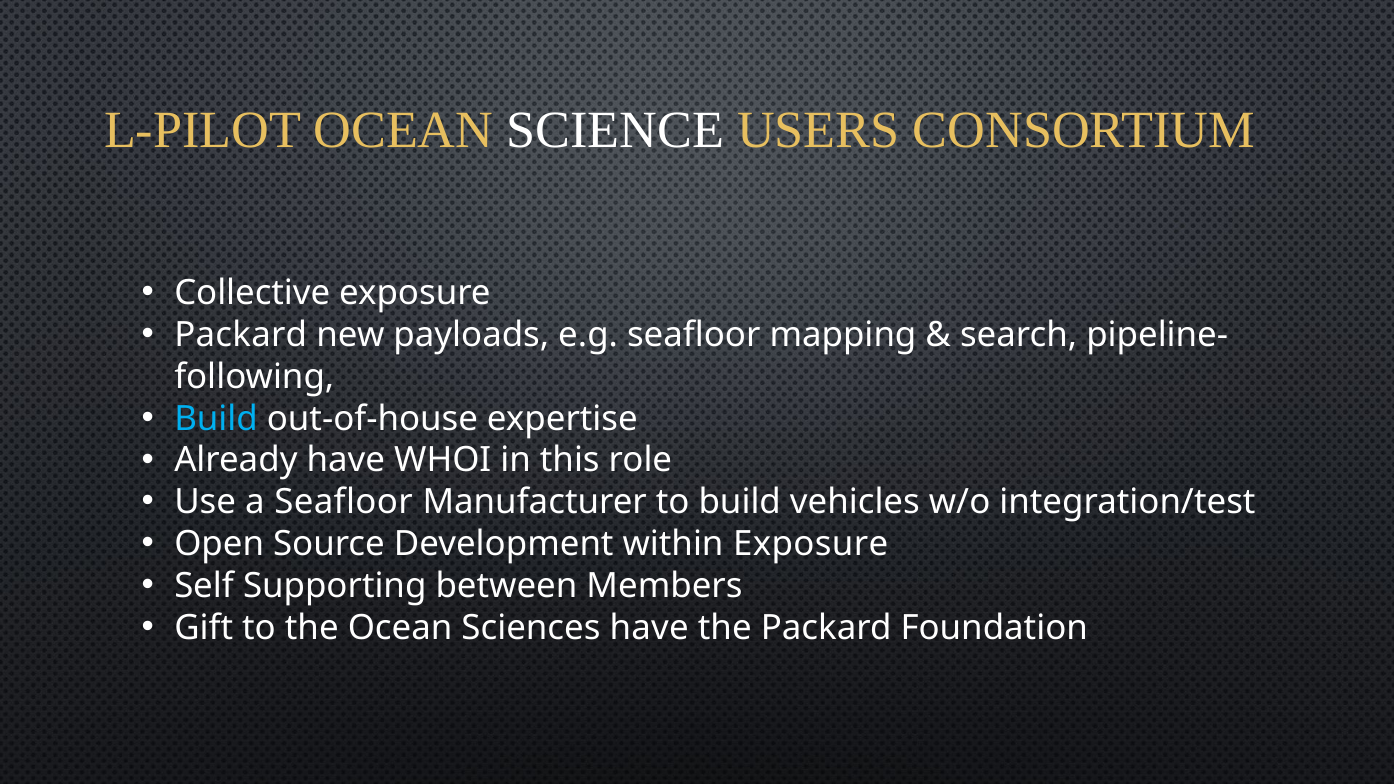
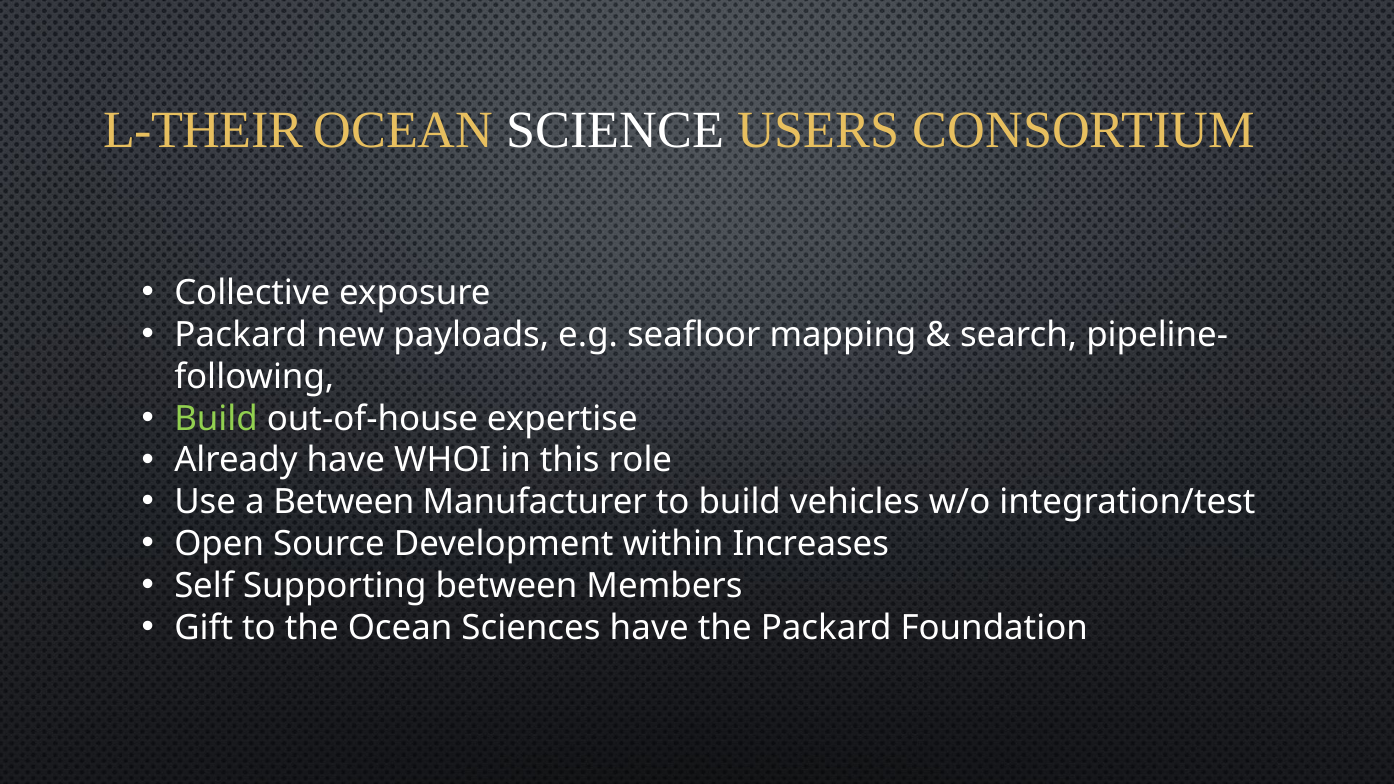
L-PILOT: L-PILOT -> L-THEIR
Build at (216, 419) colour: light blue -> light green
a Seafloor: Seafloor -> Between
within Exposure: Exposure -> Increases
